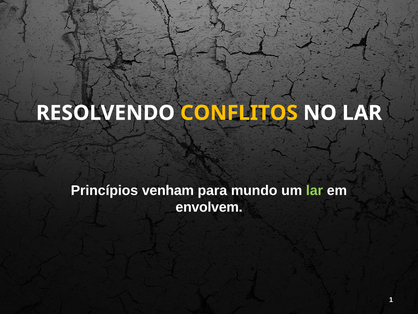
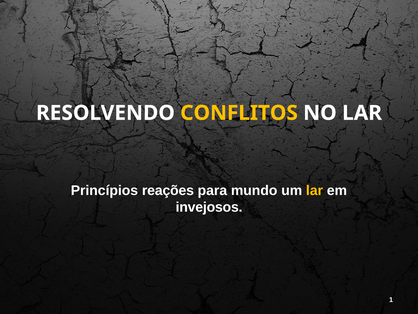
venham: venham -> reações
lar at (315, 190) colour: light green -> yellow
envolvem: envolvem -> invejosos
